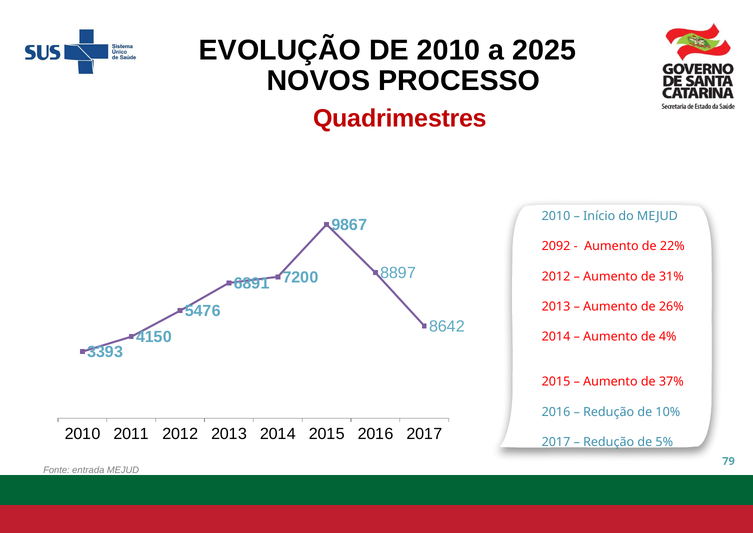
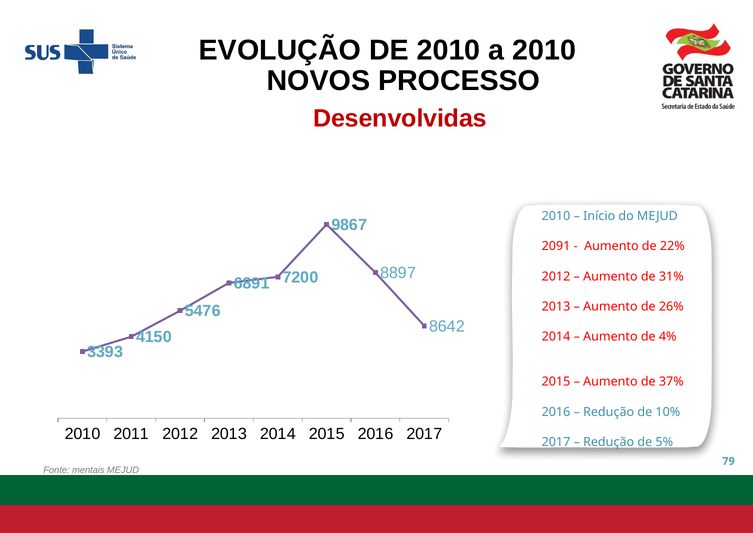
a 2025: 2025 -> 2010
Quadrimestres: Quadrimestres -> Desenvolvidas
2092: 2092 -> 2091
entrada: entrada -> mentais
